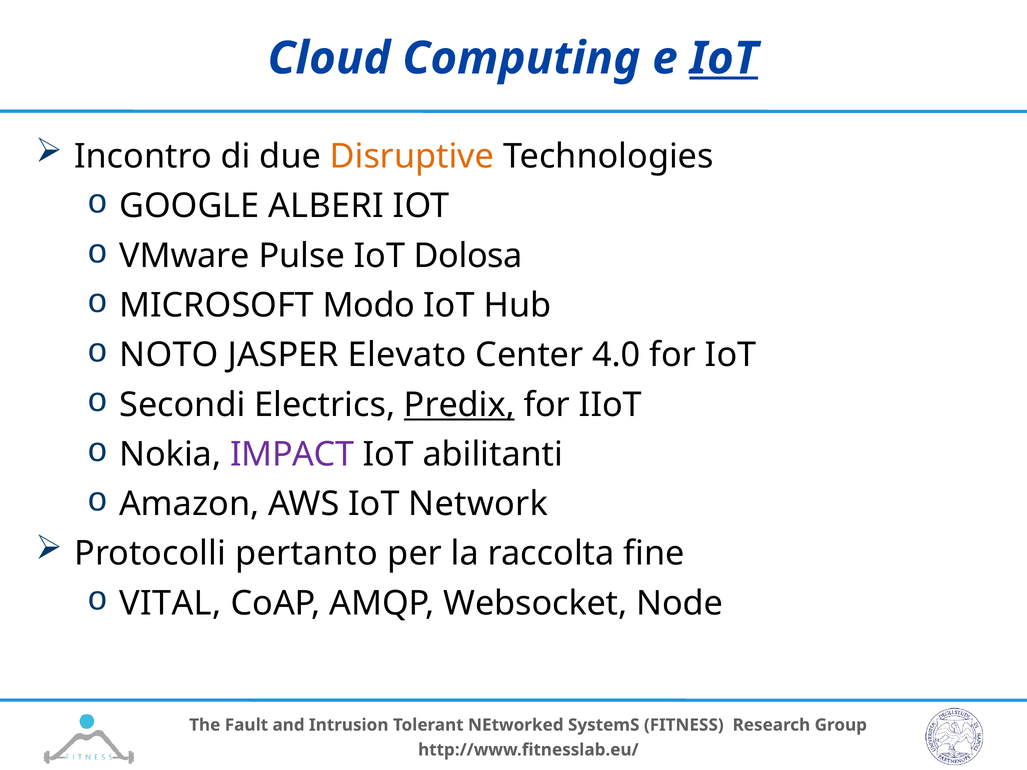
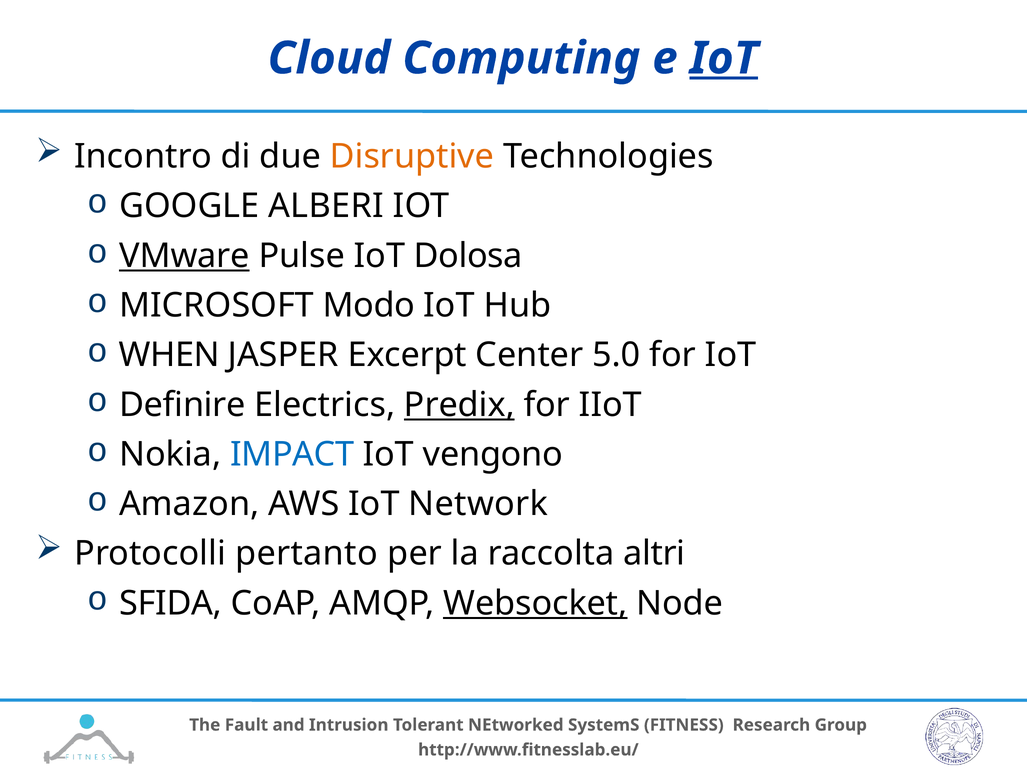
VMware underline: none -> present
NOTO: NOTO -> WHEN
Elevato: Elevato -> Excerpt
4.0: 4.0 -> 5.0
Secondi: Secondi -> Definire
IMPACT colour: purple -> blue
abilitanti: abilitanti -> vengono
fine: fine -> altri
VITAL: VITAL -> SFIDA
Websocket underline: none -> present
